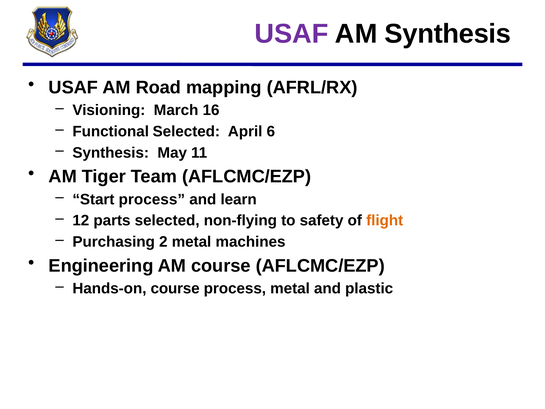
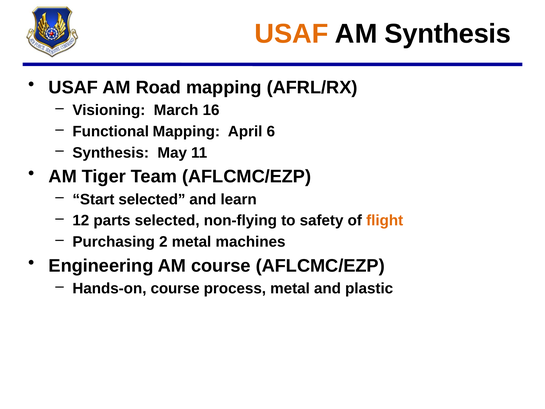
USAF at (291, 34) colour: purple -> orange
Functional Selected: Selected -> Mapping
Start process: process -> selected
